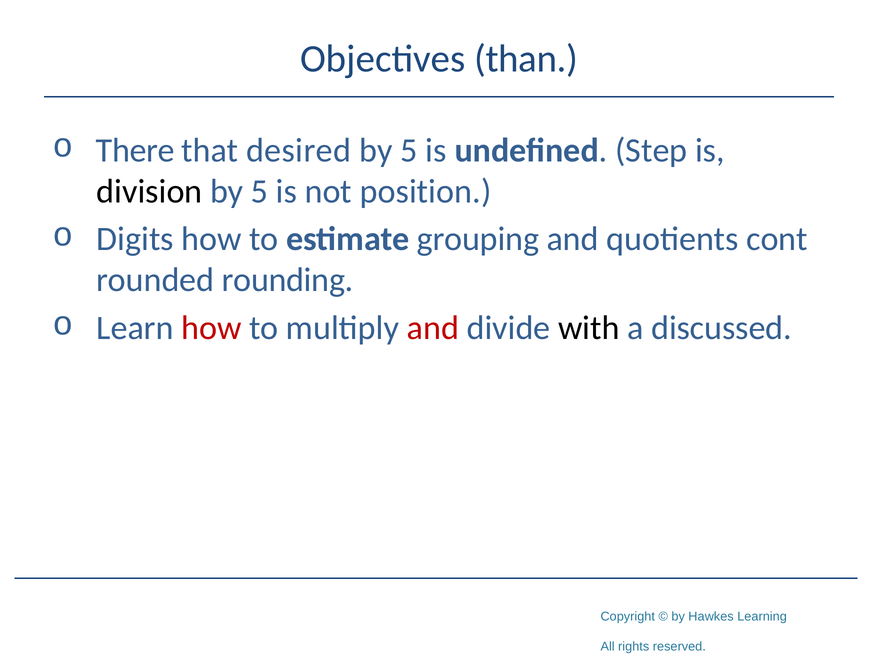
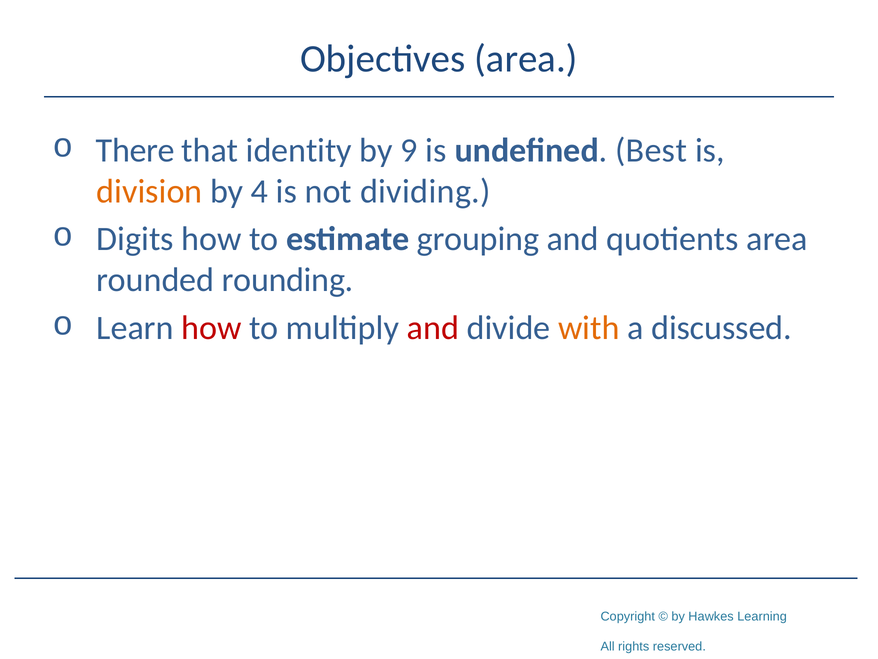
Objectives than: than -> area
desired: desired -> identity
5 at (409, 150): 5 -> 9
Step: Step -> Best
division colour: black -> orange
5 at (259, 191): 5 -> 4
position: position -> dividing
quotients cont: cont -> area
with colour: black -> orange
